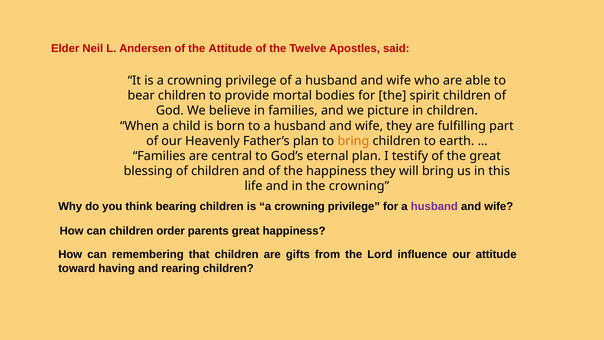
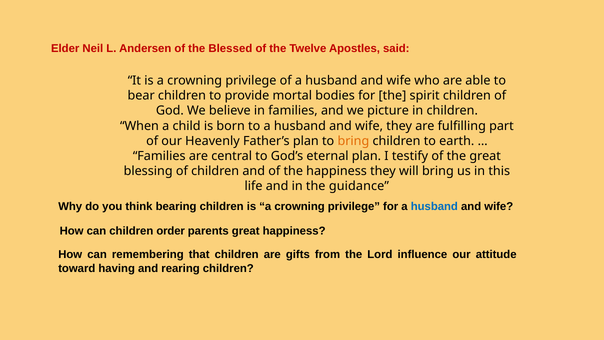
the Attitude: Attitude -> Blessed
the crowning: crowning -> guidance
husband at (434, 206) colour: purple -> blue
